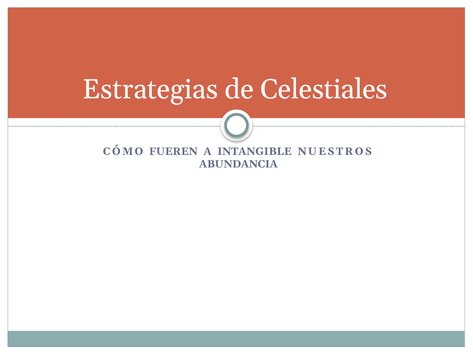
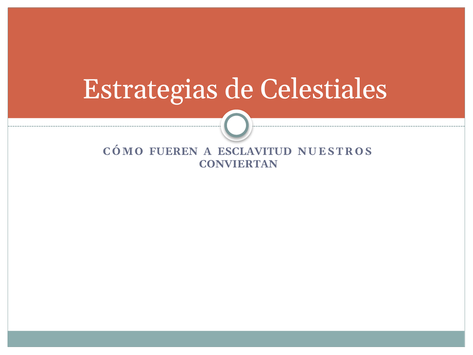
INTANGIBLE: INTANGIBLE -> ESCLAVITUD
ABUNDANCIA: ABUNDANCIA -> CONVIERTAN
